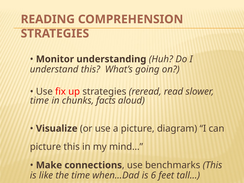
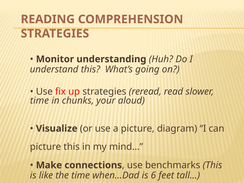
facts: facts -> your
